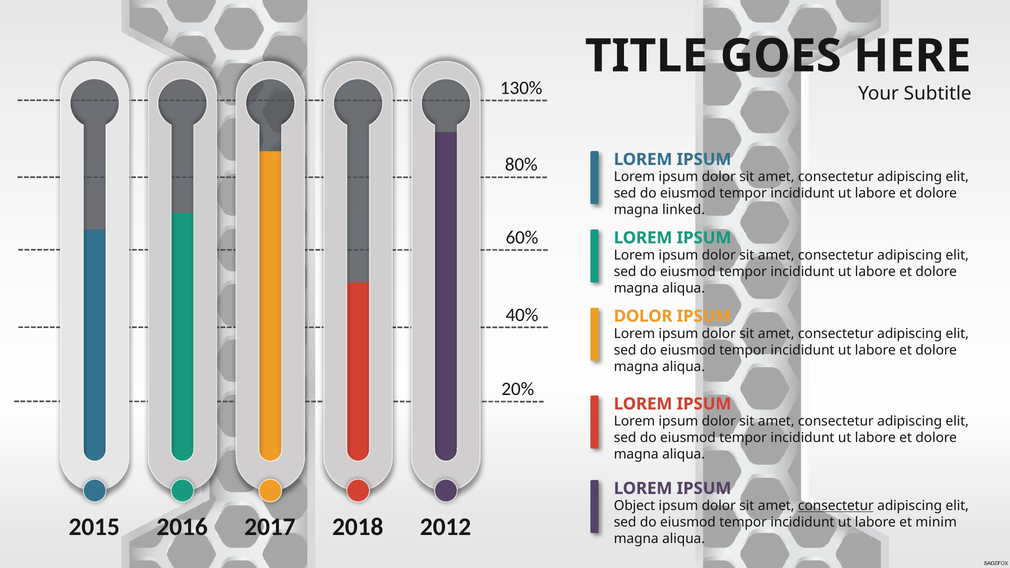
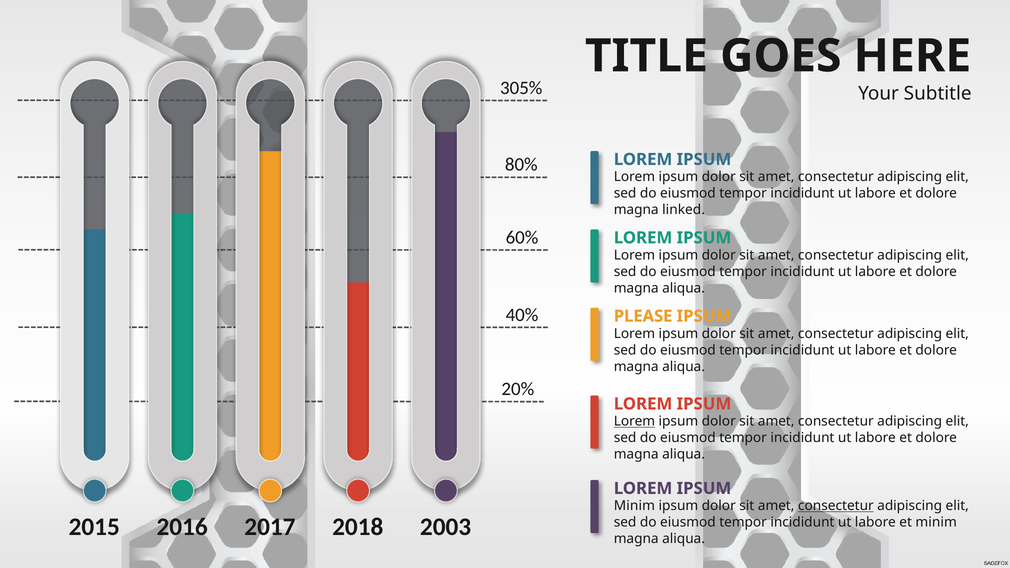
130%: 130% -> 305%
DOLOR at (643, 316): DOLOR -> PLEASE
Lorem at (634, 422) underline: none -> present
Object at (635, 506): Object -> Minim
2012: 2012 -> 2003
